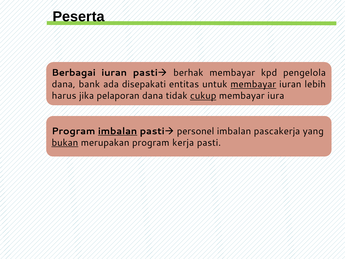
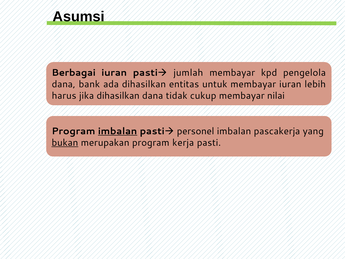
Peserta: Peserta -> Asumsi
berhak: berhak -> jumlah
ada disepakati: disepakati -> dihasilkan
membayar at (253, 84) underline: present -> none
jika pelaporan: pelaporan -> dihasilkan
cukup underline: present -> none
iura: iura -> nilai
